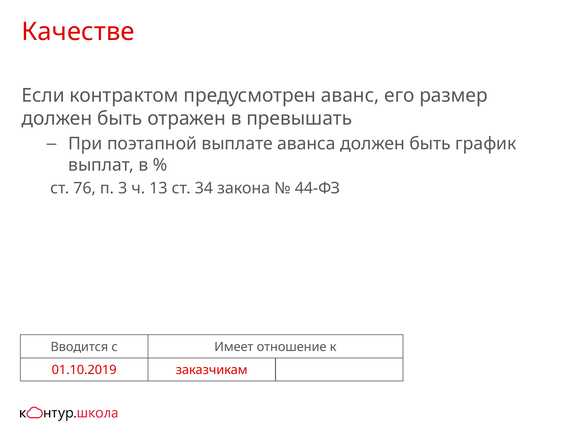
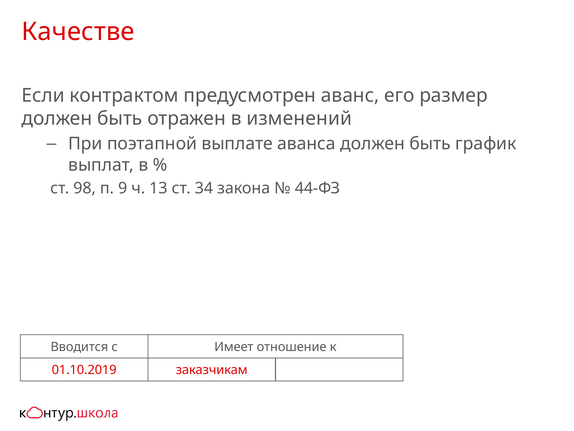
превышать: превышать -> изменений
76: 76 -> 98
3: 3 -> 9
